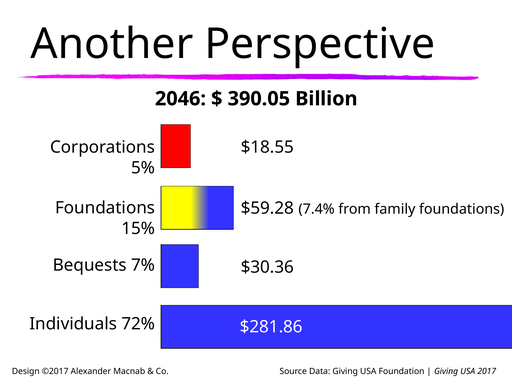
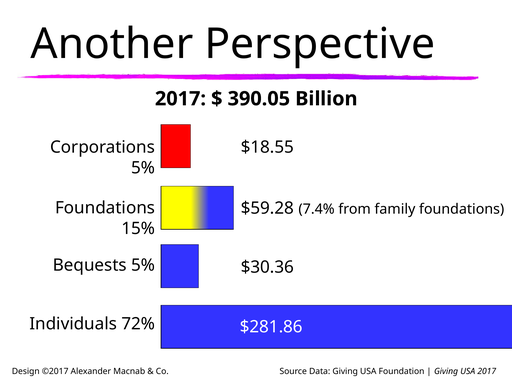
2046 at (180, 99): 2046 -> 2017
Bequests 7%: 7% -> 5%
